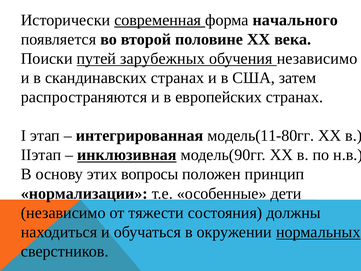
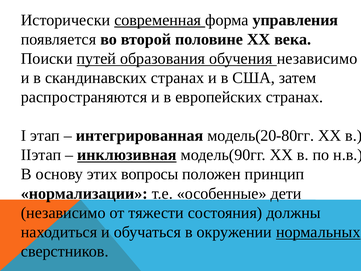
начального: начального -> управления
зарубежных: зарубежных -> образования
модель(11-80гг: модель(11-80гг -> модель(20-80гг
